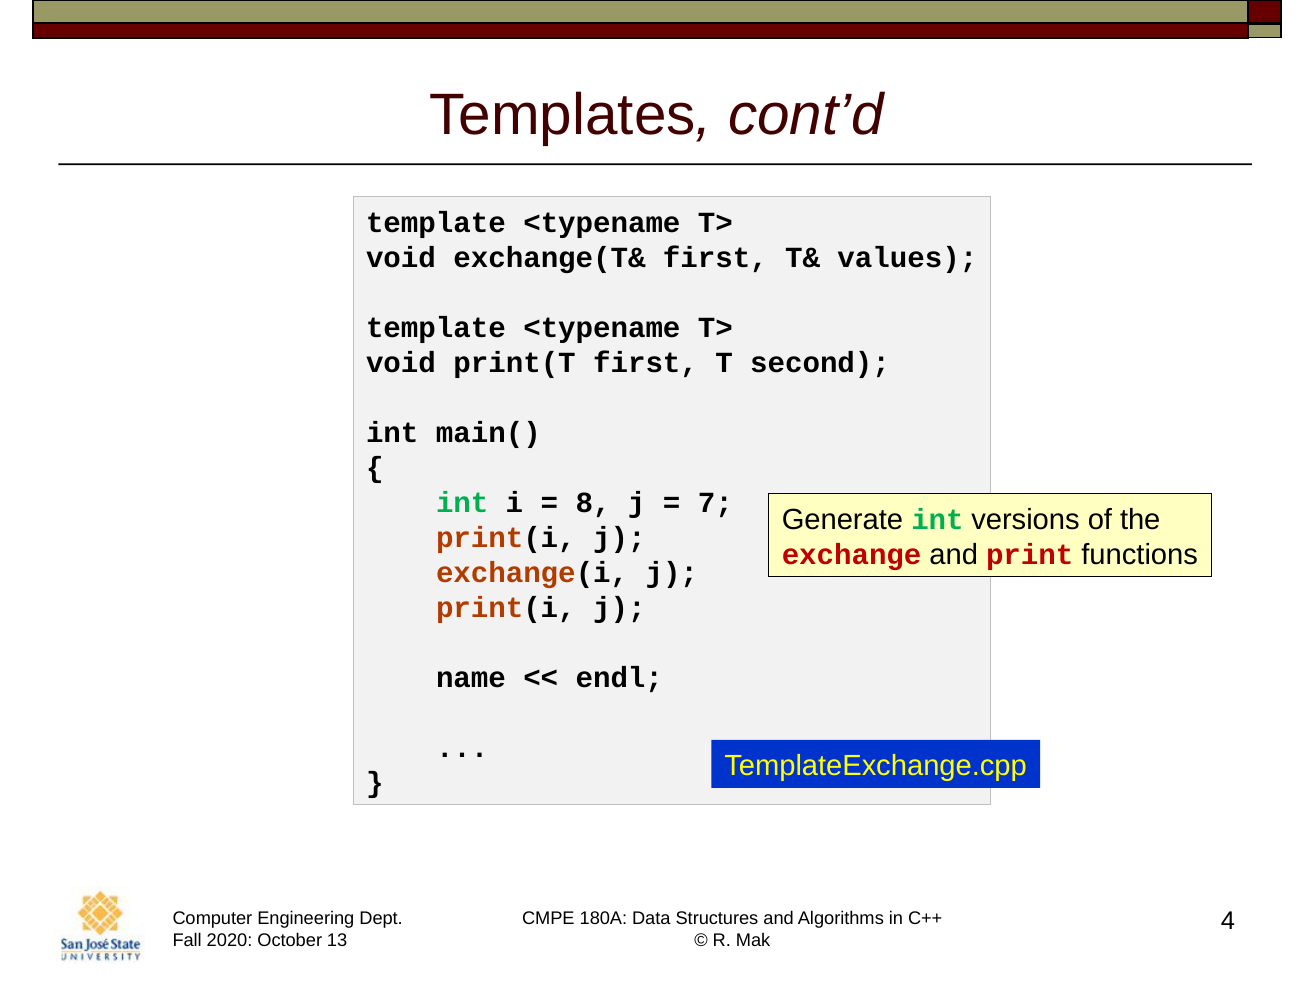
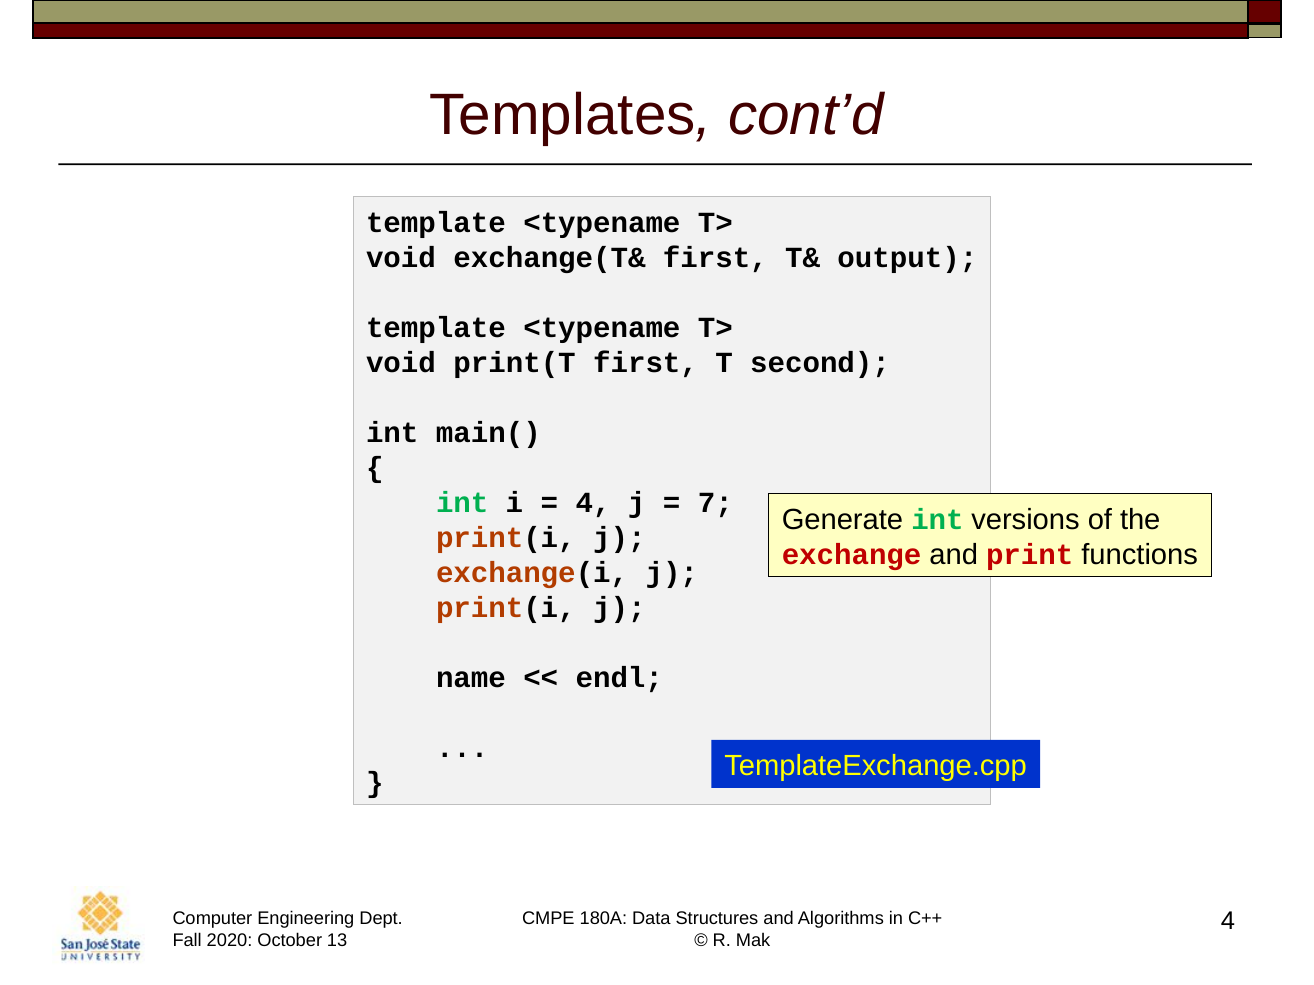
values: values -> output
8 at (593, 503): 8 -> 4
